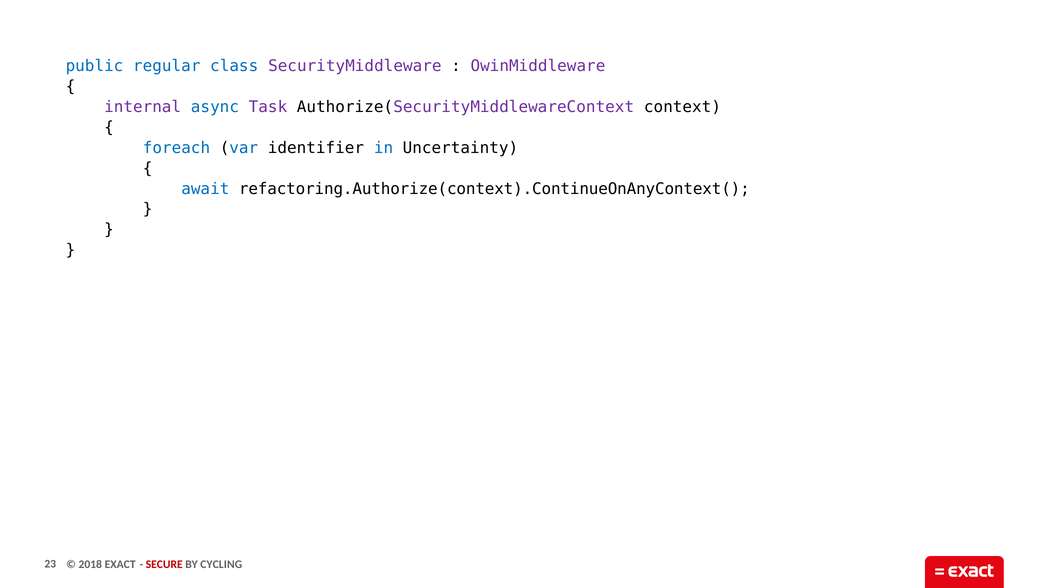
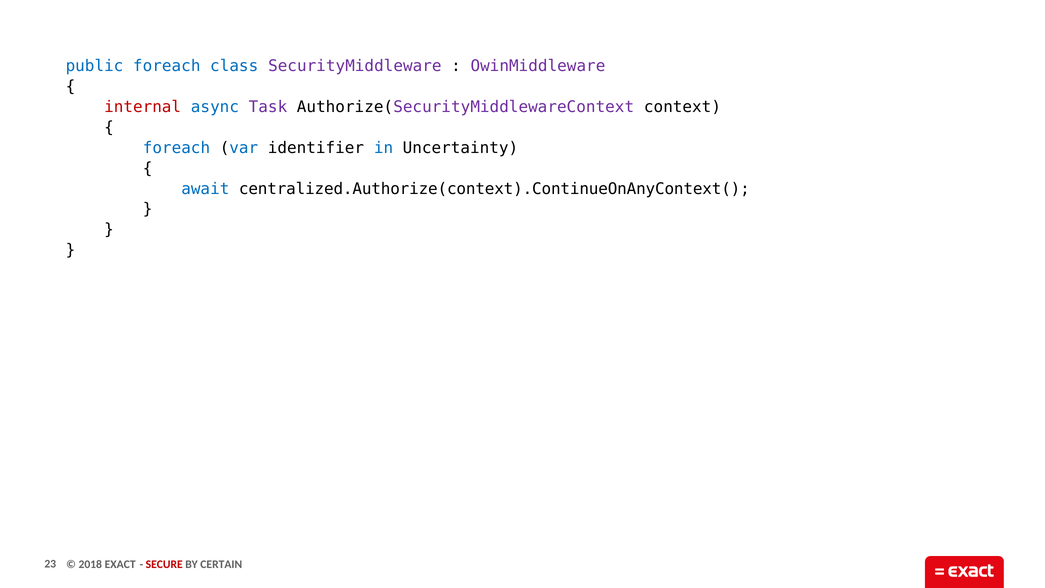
public regular: regular -> foreach
internal colour: purple -> red
refactoring.Authorize(context).ContinueOnAnyContext(: refactoring.Authorize(context).ContinueOnAnyContext( -> centralized.Authorize(context).ContinueOnAnyContext(
CYCLING: CYCLING -> CERTAIN
